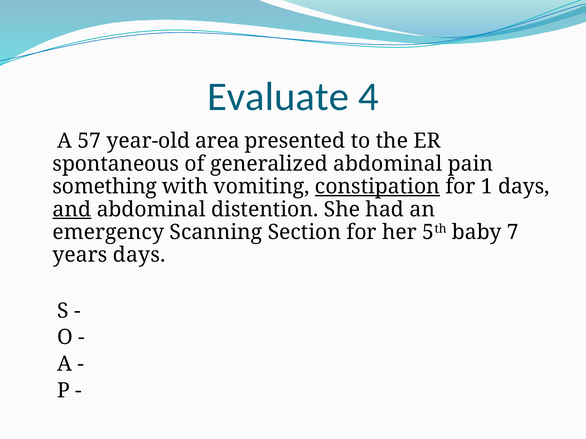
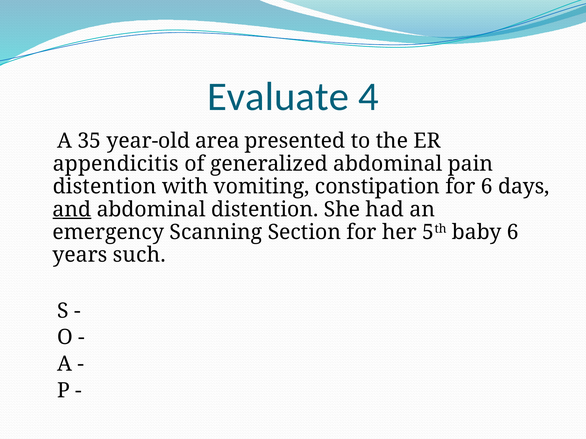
57: 57 -> 35
spontaneous: spontaneous -> appendicitis
something at (105, 187): something -> distention
constipation underline: present -> none
for 1: 1 -> 6
baby 7: 7 -> 6
years days: days -> such
